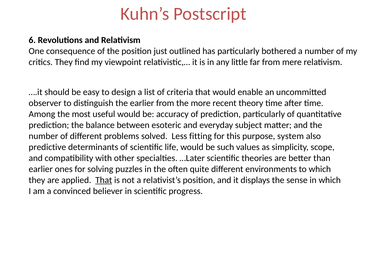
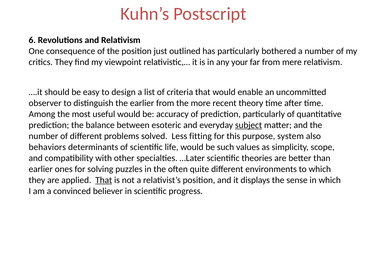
little: little -> your
subject underline: none -> present
predictive: predictive -> behaviors
